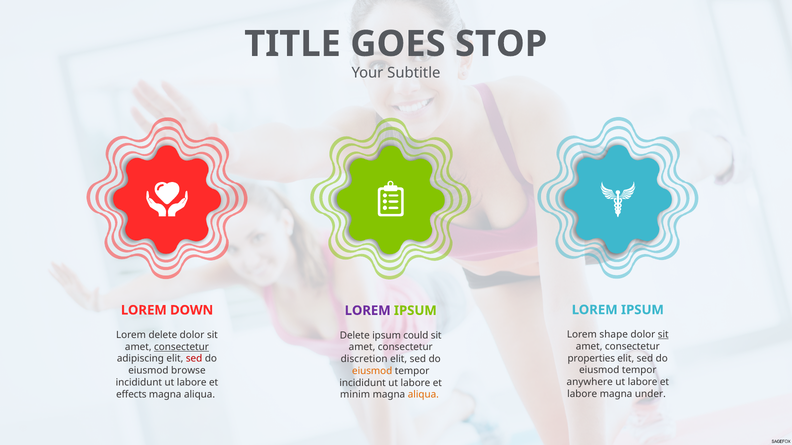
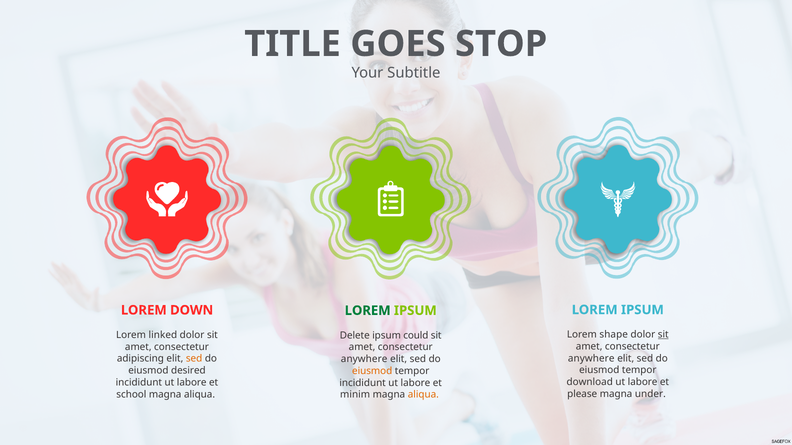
LOREM at (368, 311) colour: purple -> green
Lorem delete: delete -> linked
consectetur at (181, 347) underline: present -> none
properties at (591, 359): properties -> anywhere
sed at (194, 359) colour: red -> orange
discretion at (364, 359): discretion -> anywhere
browse: browse -> desired
anywhere: anywhere -> download
labore at (582, 394): labore -> please
effects: effects -> school
